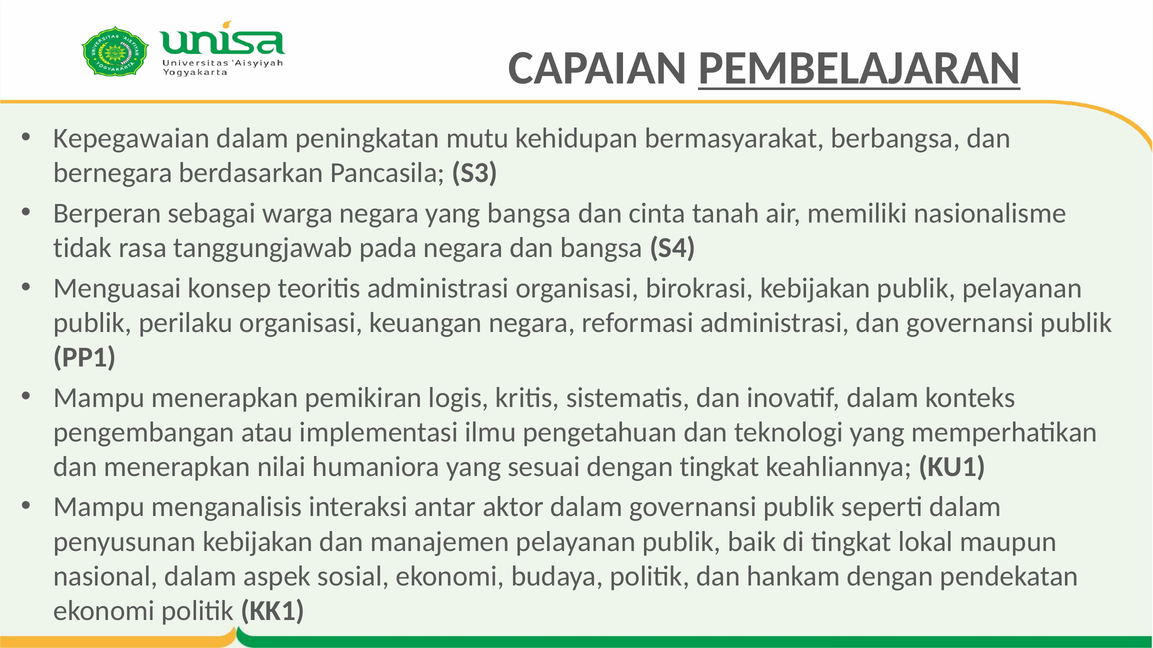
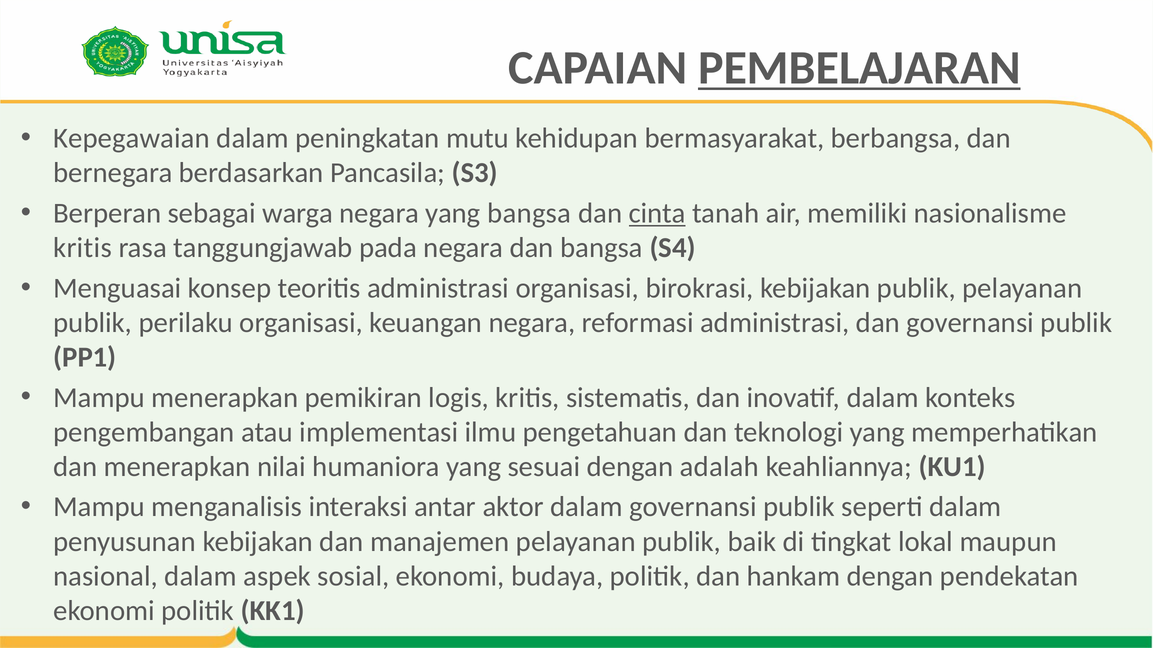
cinta underline: none -> present
tidak at (83, 248): tidak -> kritis
dengan tingkat: tingkat -> adalah
